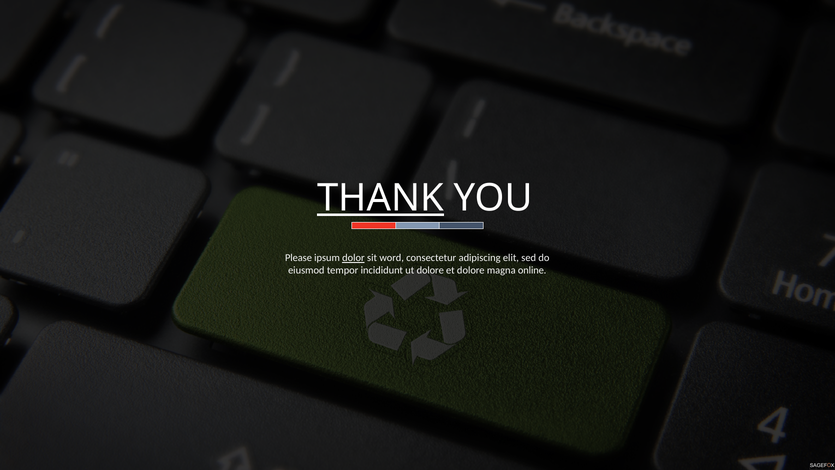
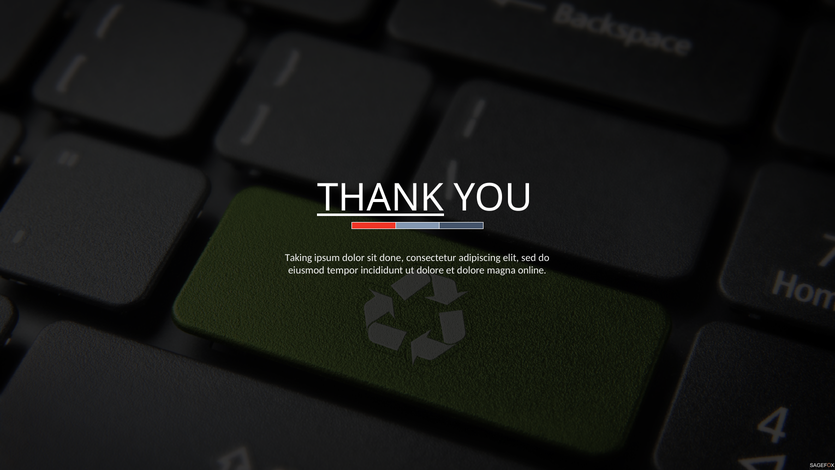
Please: Please -> Taking
dolor underline: present -> none
word: word -> done
